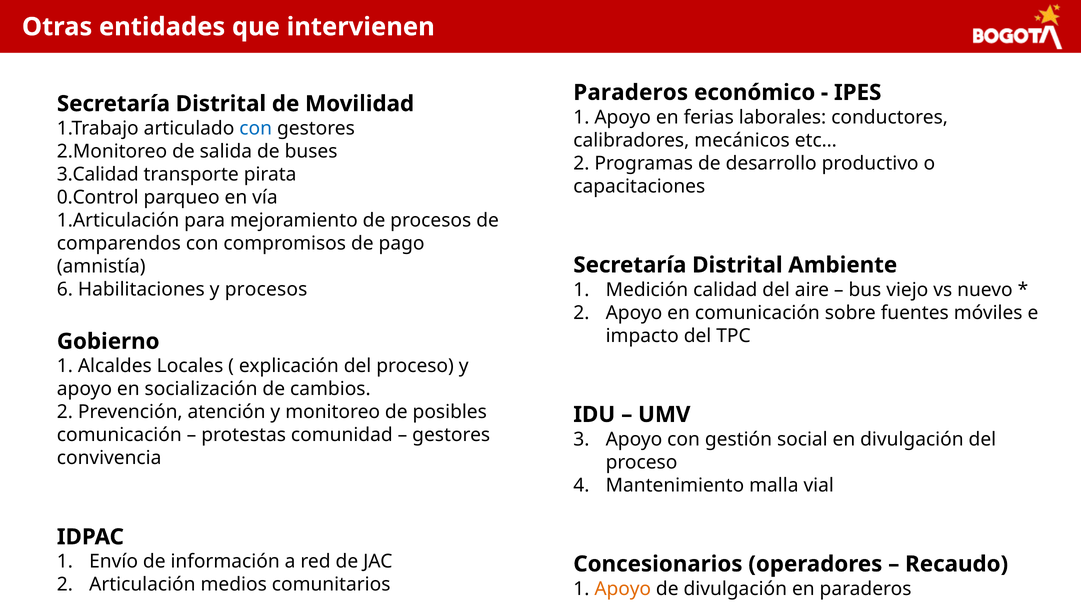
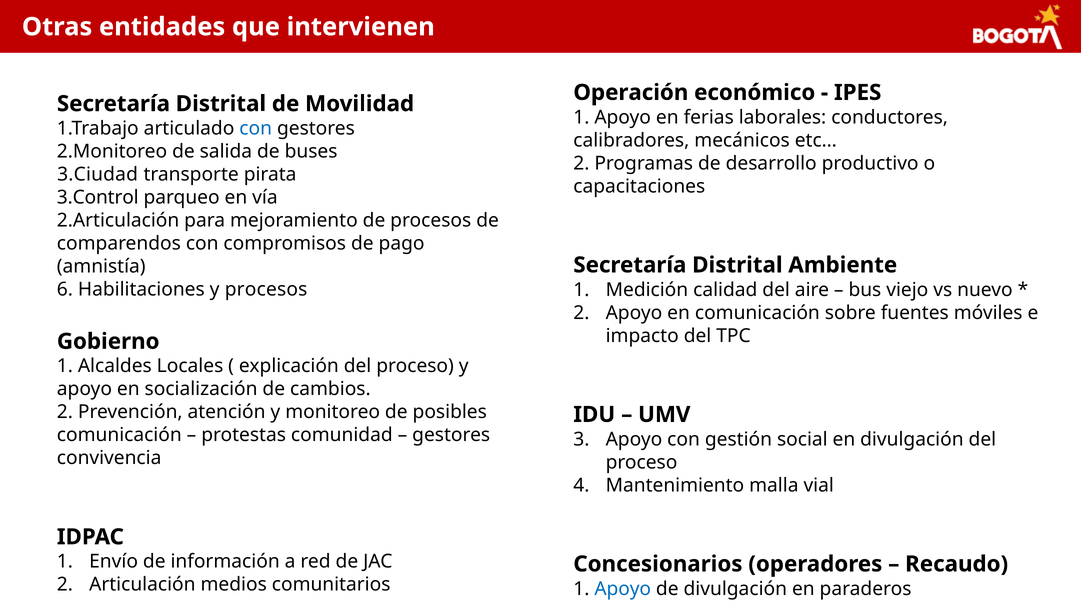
Paraderos at (631, 93): Paraderos -> Operación
3.Calidad: 3.Calidad -> 3.Ciudad
0.Control: 0.Control -> 3.Control
1.Articulación: 1.Articulación -> 2.Articulación
Apoyo at (623, 589) colour: orange -> blue
